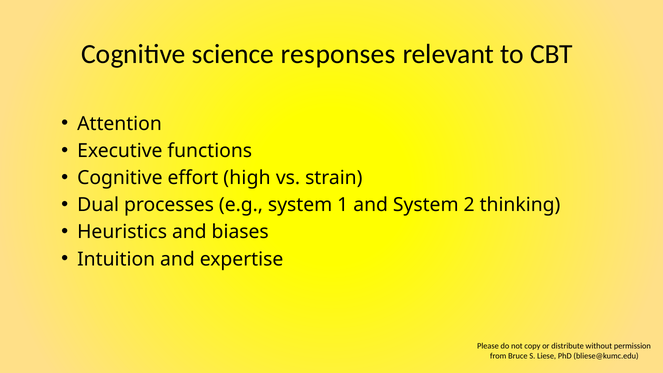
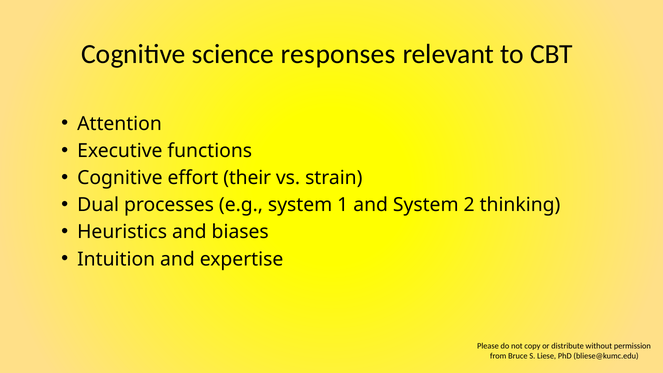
high: high -> their
